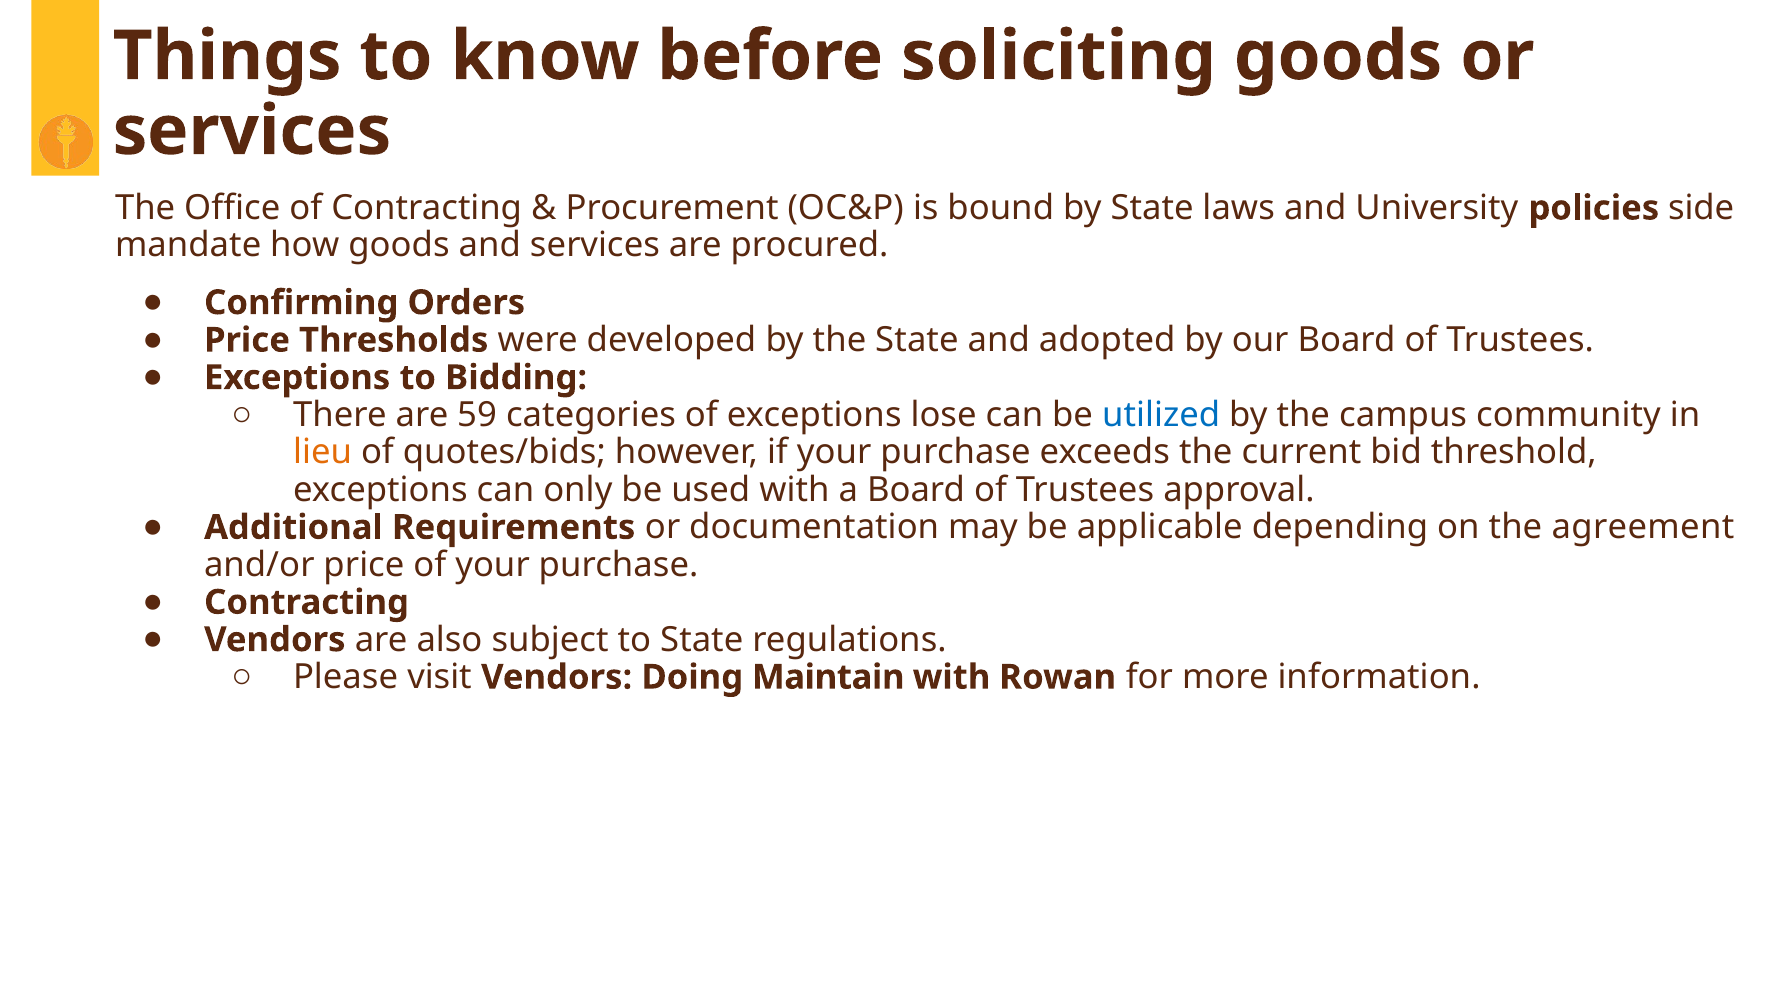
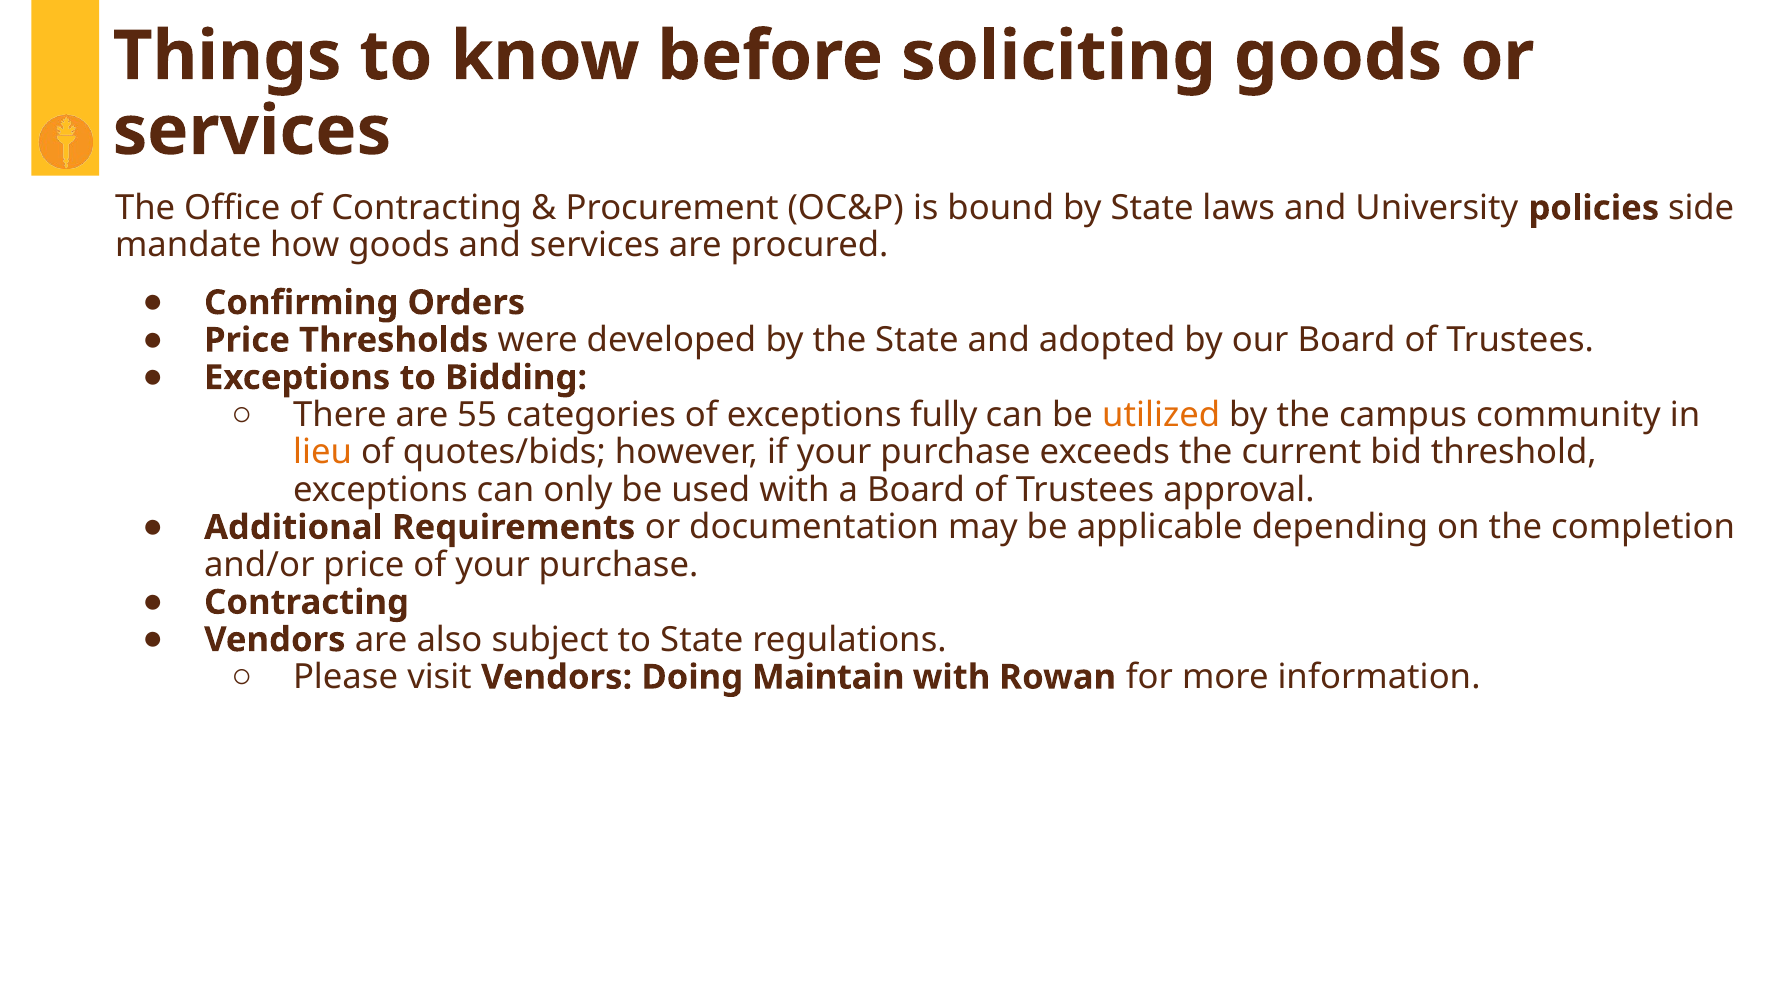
59: 59 -> 55
lose: lose -> fully
utilized colour: blue -> orange
agreement: agreement -> completion
